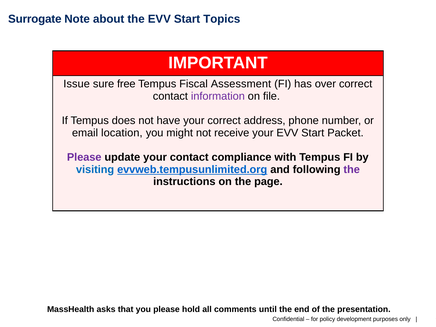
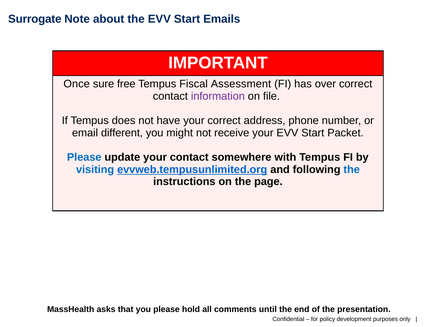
Topics: Topics -> Emails
Issue: Issue -> Once
location: location -> different
Please at (84, 157) colour: purple -> blue
compliance: compliance -> somewhere
the at (352, 169) colour: purple -> blue
